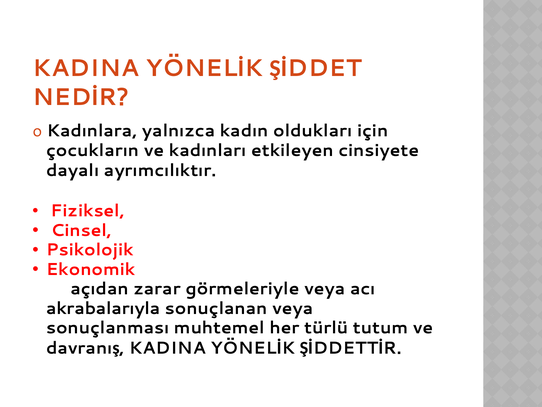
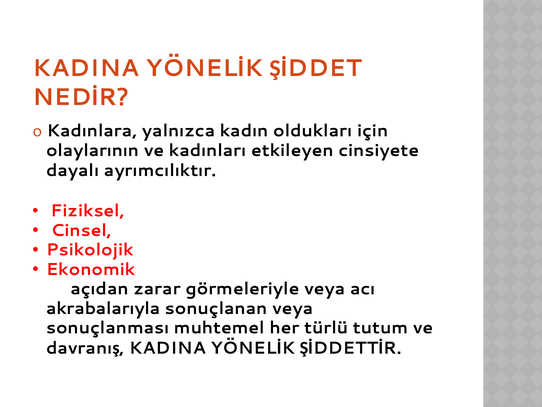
çocukların: çocukların -> olaylarının
